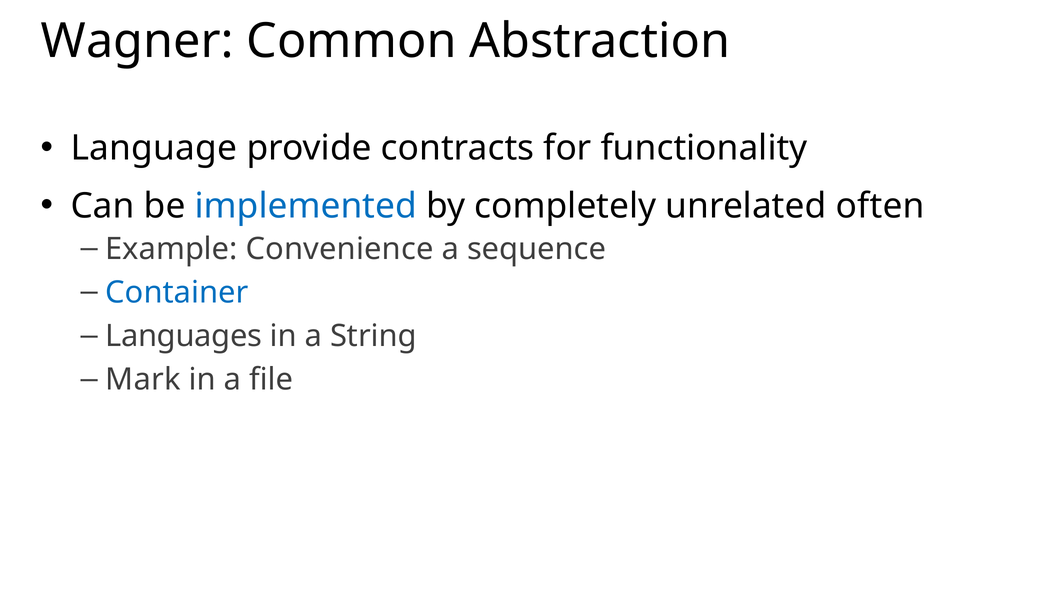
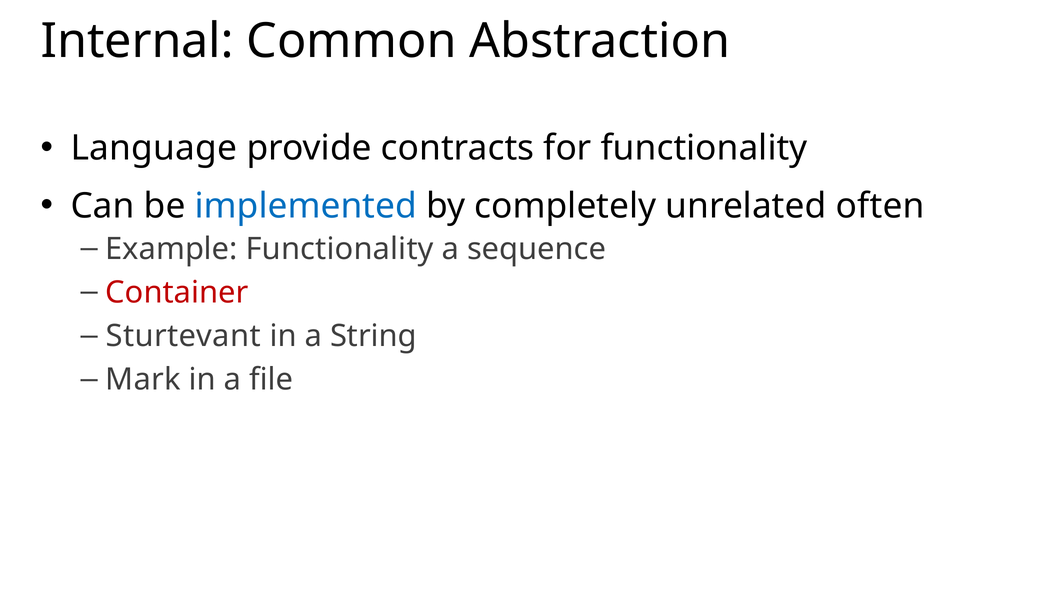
Wagner: Wagner -> Internal
Example Convenience: Convenience -> Functionality
Container colour: blue -> red
Languages: Languages -> Sturtevant
